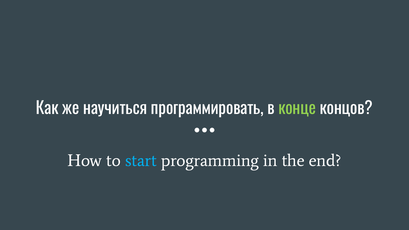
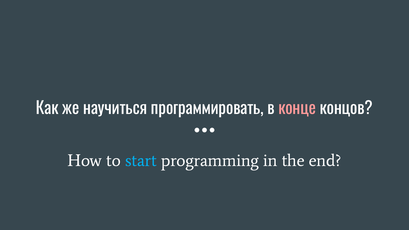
конце colour: light green -> pink
